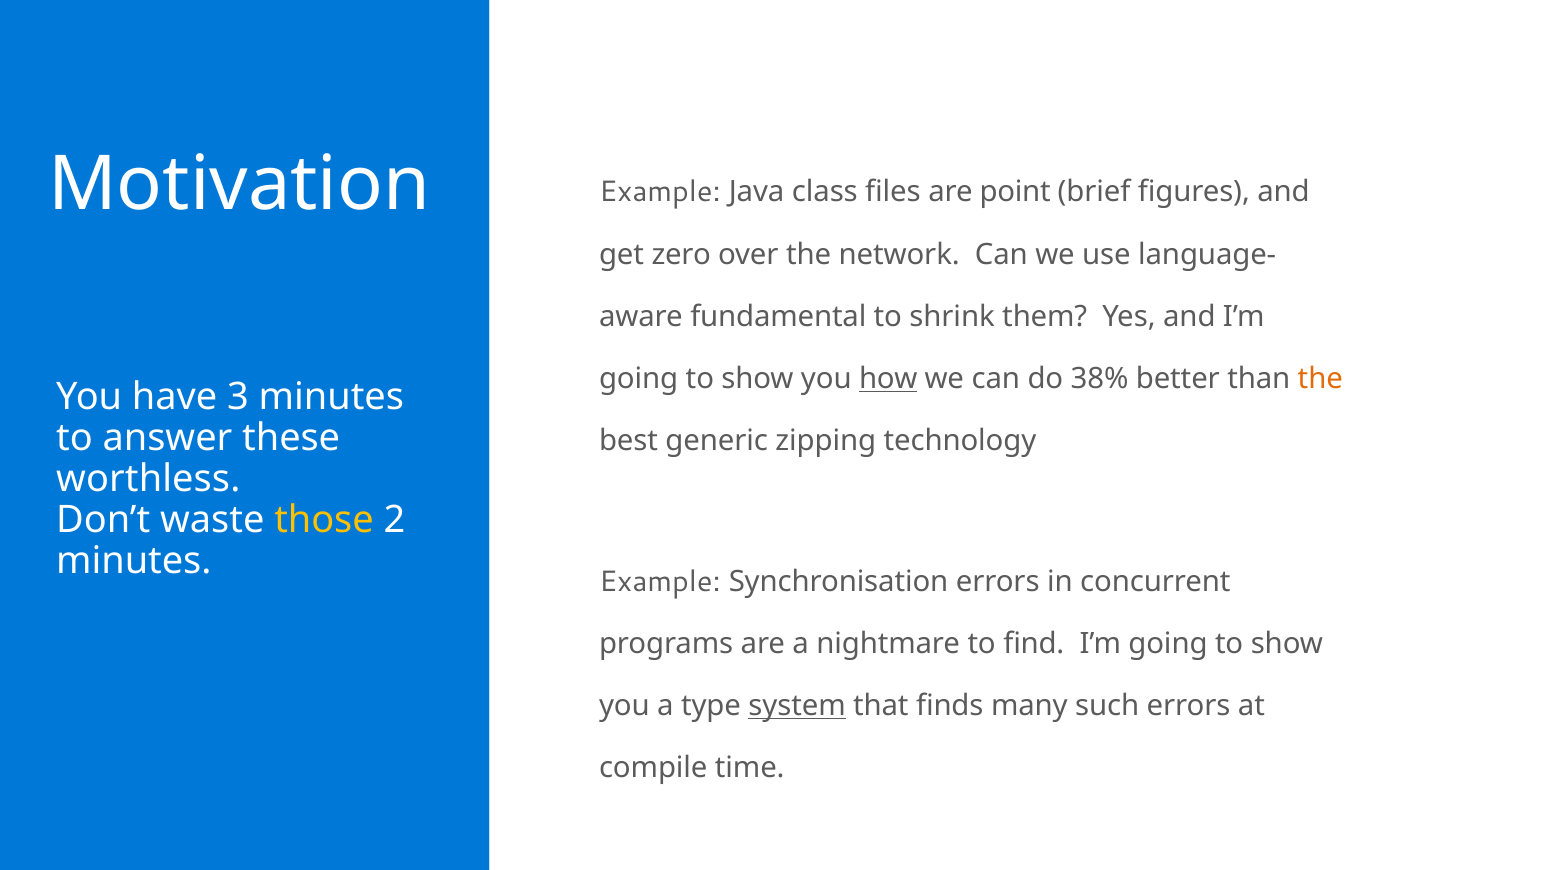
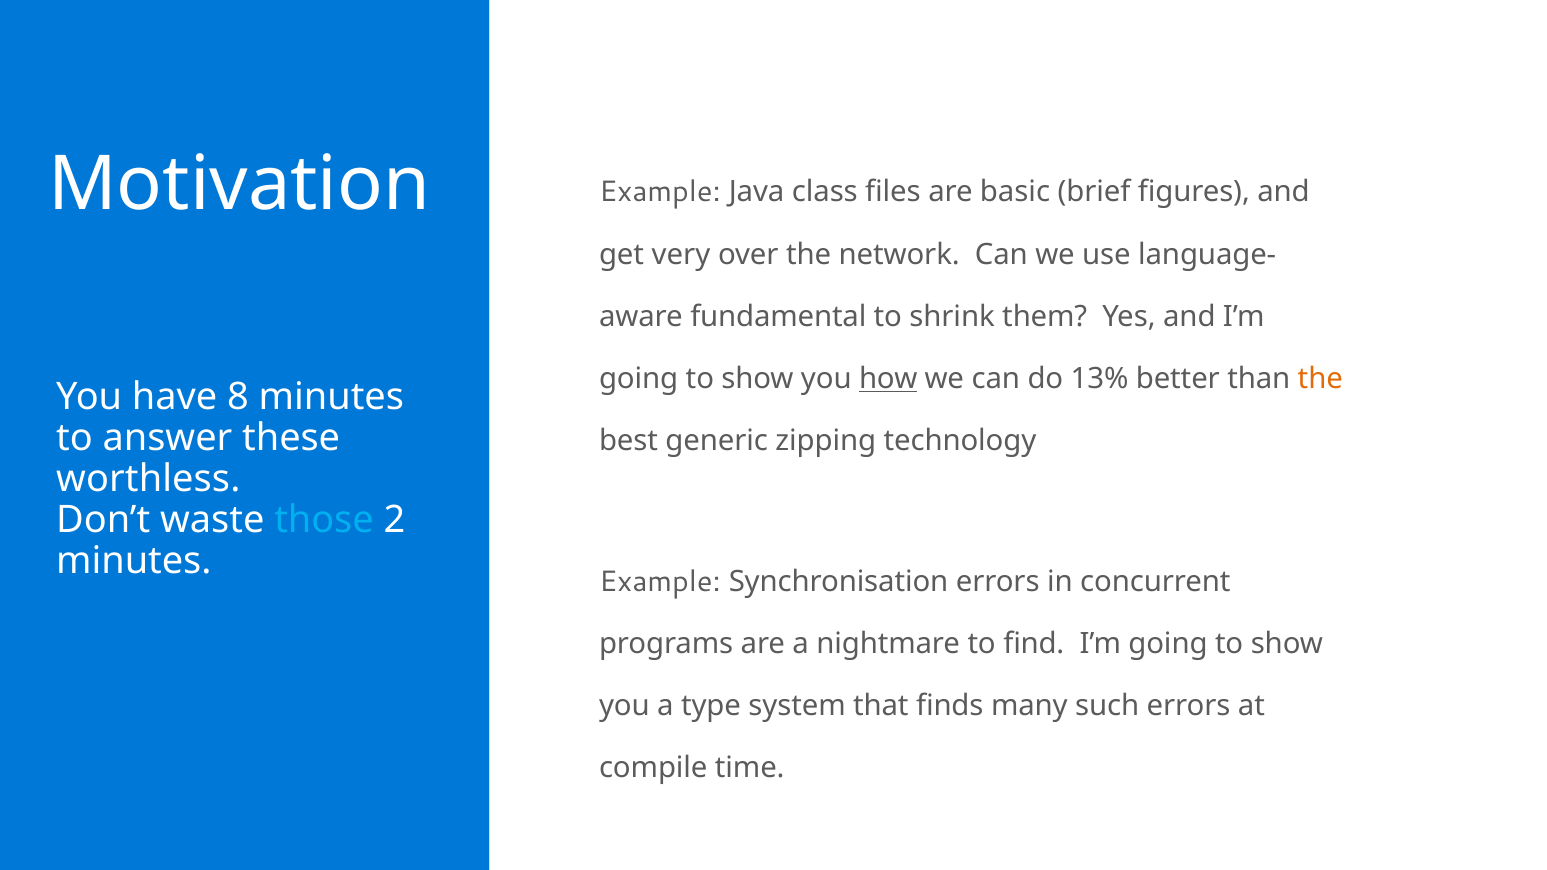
point: point -> basic
zero: zero -> very
38%: 38% -> 13%
3: 3 -> 8
those colour: yellow -> light blue
system underline: present -> none
